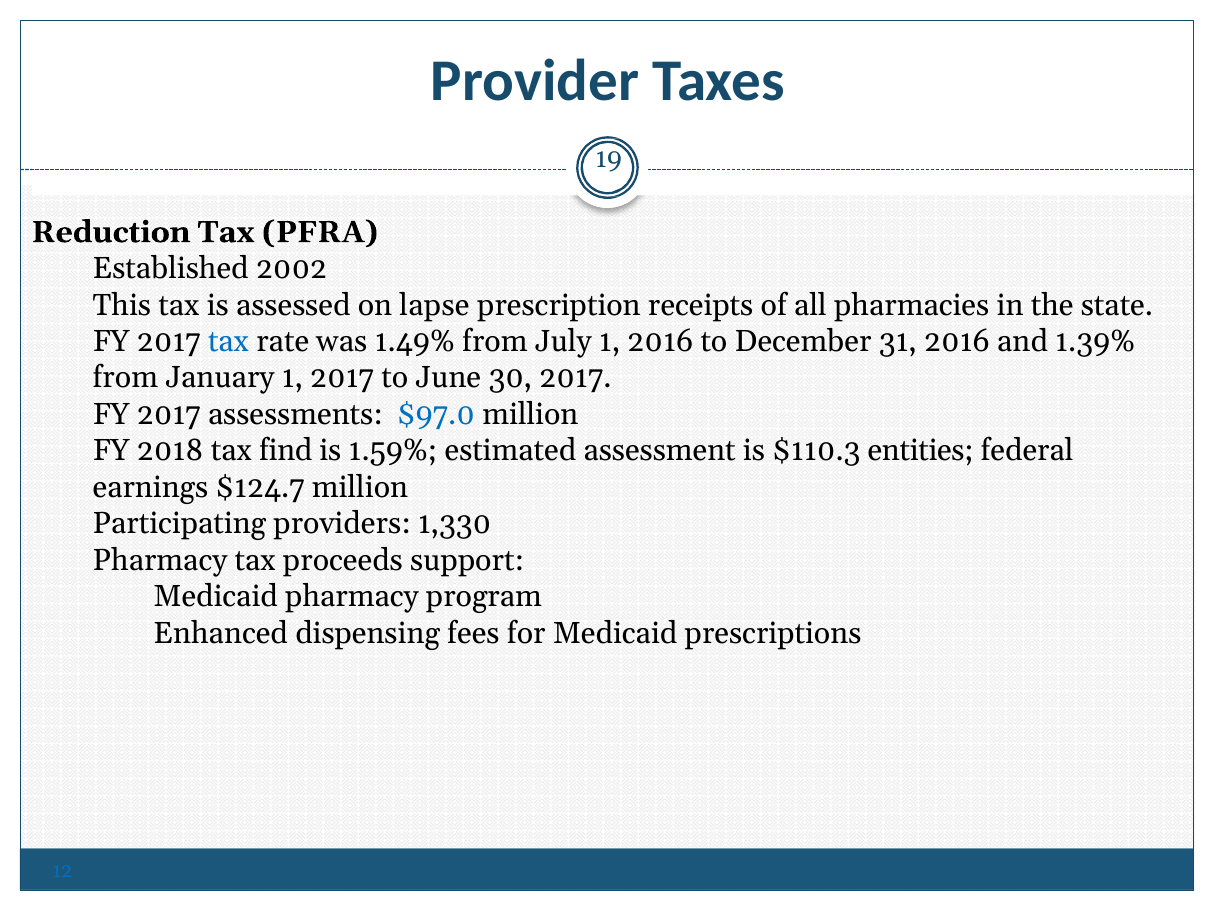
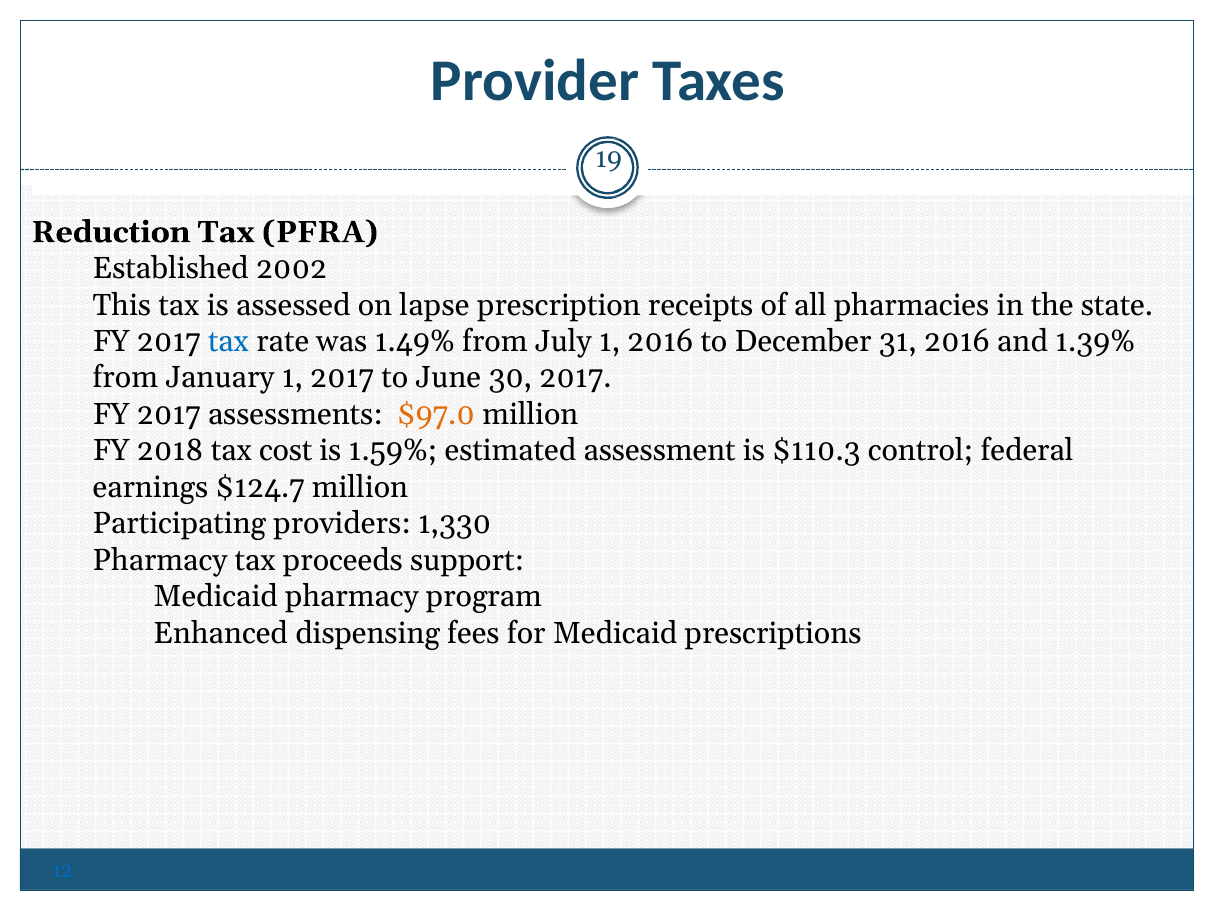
$97.0 colour: blue -> orange
find: find -> cost
entities: entities -> control
